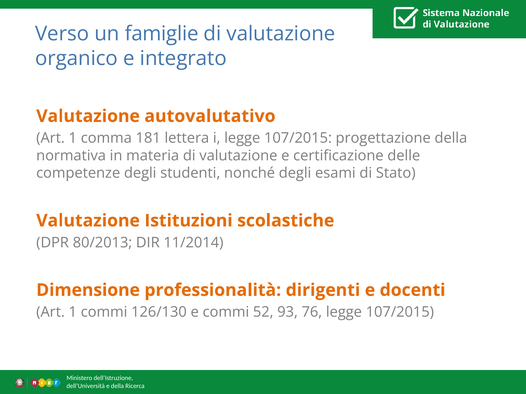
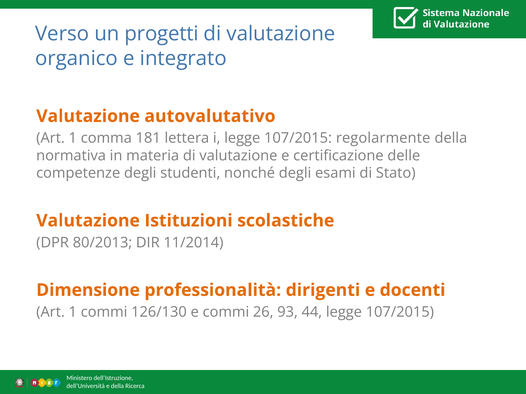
famiglie: famiglie -> progetti
progettazione: progettazione -> regolarmente
52: 52 -> 26
76: 76 -> 44
